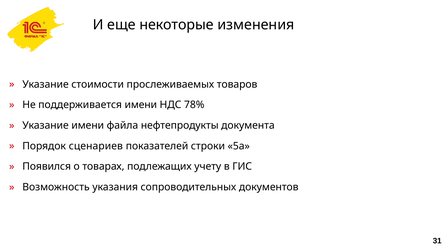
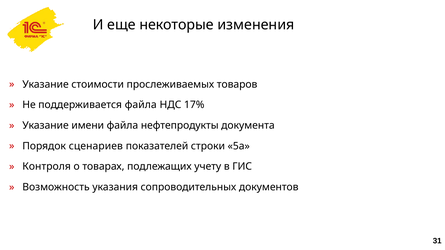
поддерживается имени: имени -> файла
78%: 78% -> 17%
Появился: Появился -> Контроля
